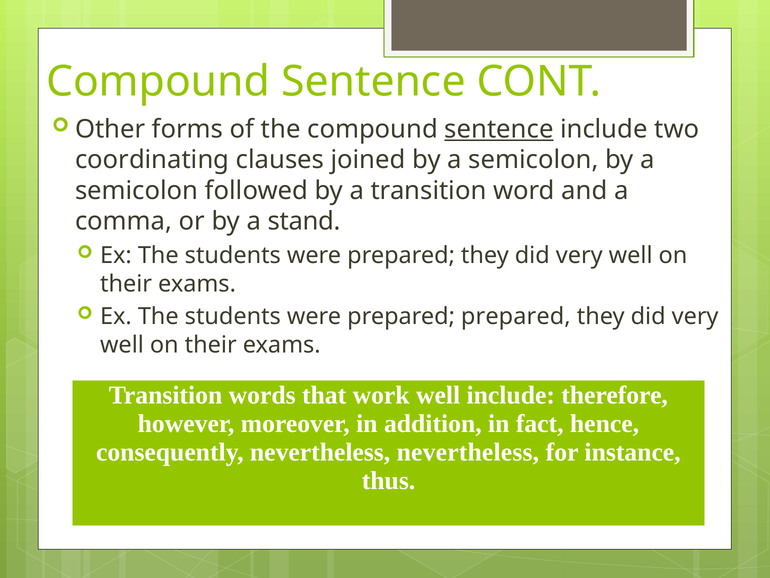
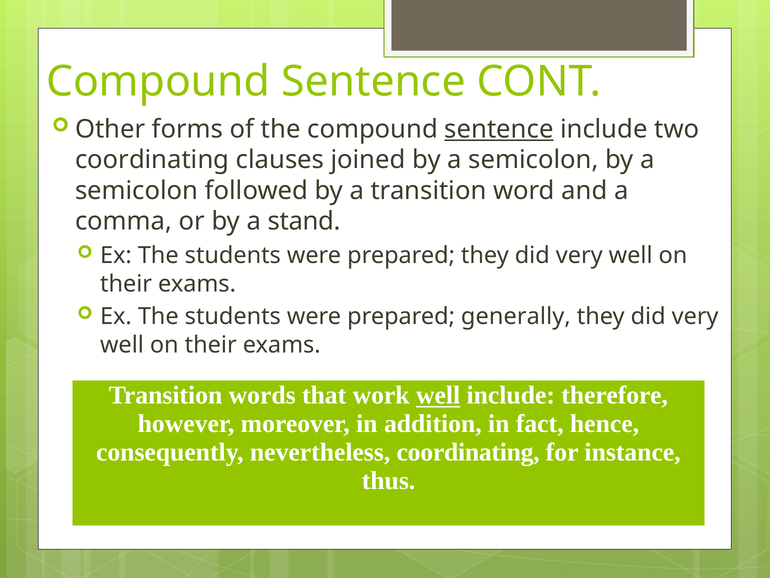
prepared prepared: prepared -> generally
well at (438, 395) underline: none -> present
nevertheless nevertheless: nevertheless -> coordinating
